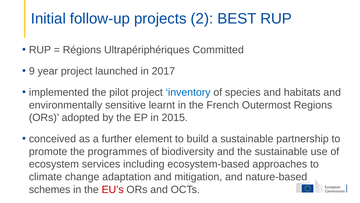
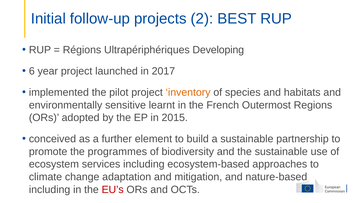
Committed: Committed -> Developing
9: 9 -> 6
inventory colour: blue -> orange
schemes at (50, 189): schemes -> including
